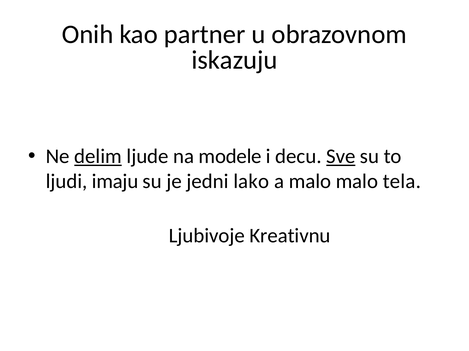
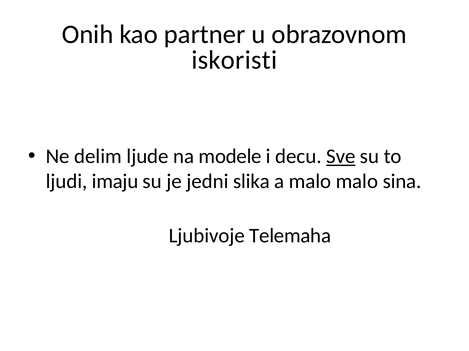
iskazuju: iskazuju -> iskoristi
delim underline: present -> none
lako: lako -> slika
tela: tela -> sina
Kreativnu: Kreativnu -> Telemaha
